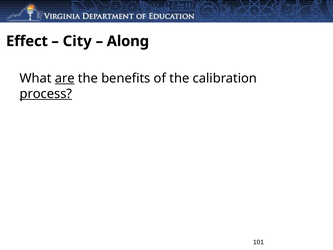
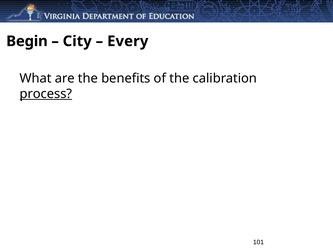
Effect: Effect -> Begin
Along: Along -> Every
are underline: present -> none
